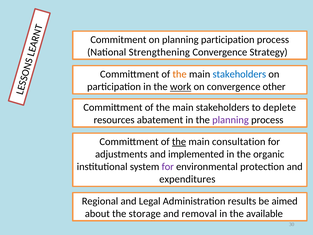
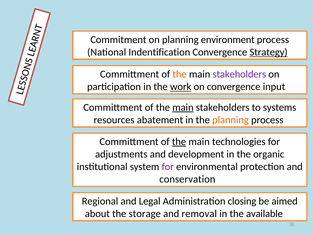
planning participation: participation -> environment
Strengthening: Strengthening -> Indentification
Strategy underline: none -> present
stakeholders at (239, 74) colour: blue -> purple
other: other -> input
main at (183, 107) underline: none -> present
deplete: deplete -> systems
planning at (231, 120) colour: purple -> orange
consultation: consultation -> technologies
implemented: implemented -> development
expenditures: expenditures -> conservation
results: results -> closing
